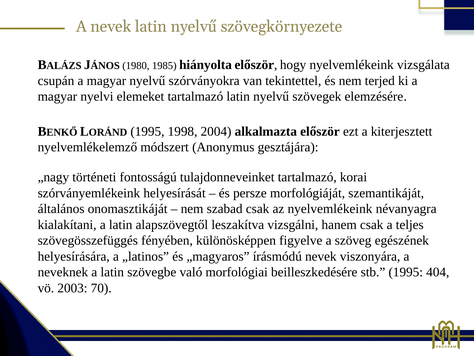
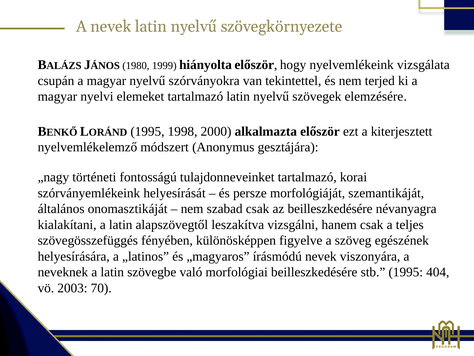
1985: 1985 -> 1999
2004: 2004 -> 2000
az nyelvemlékeink: nyelvemlékeink -> beilleszkedésére
